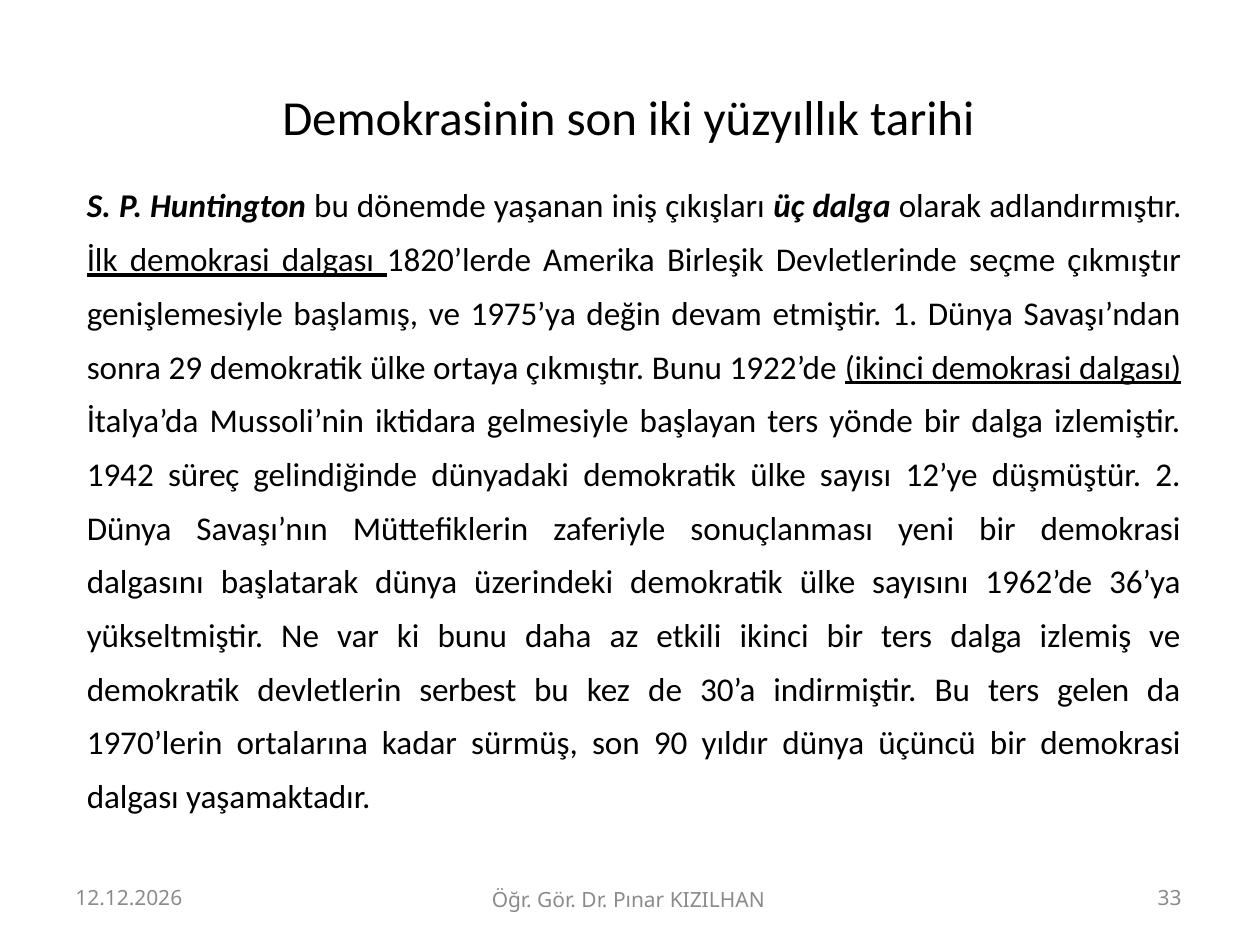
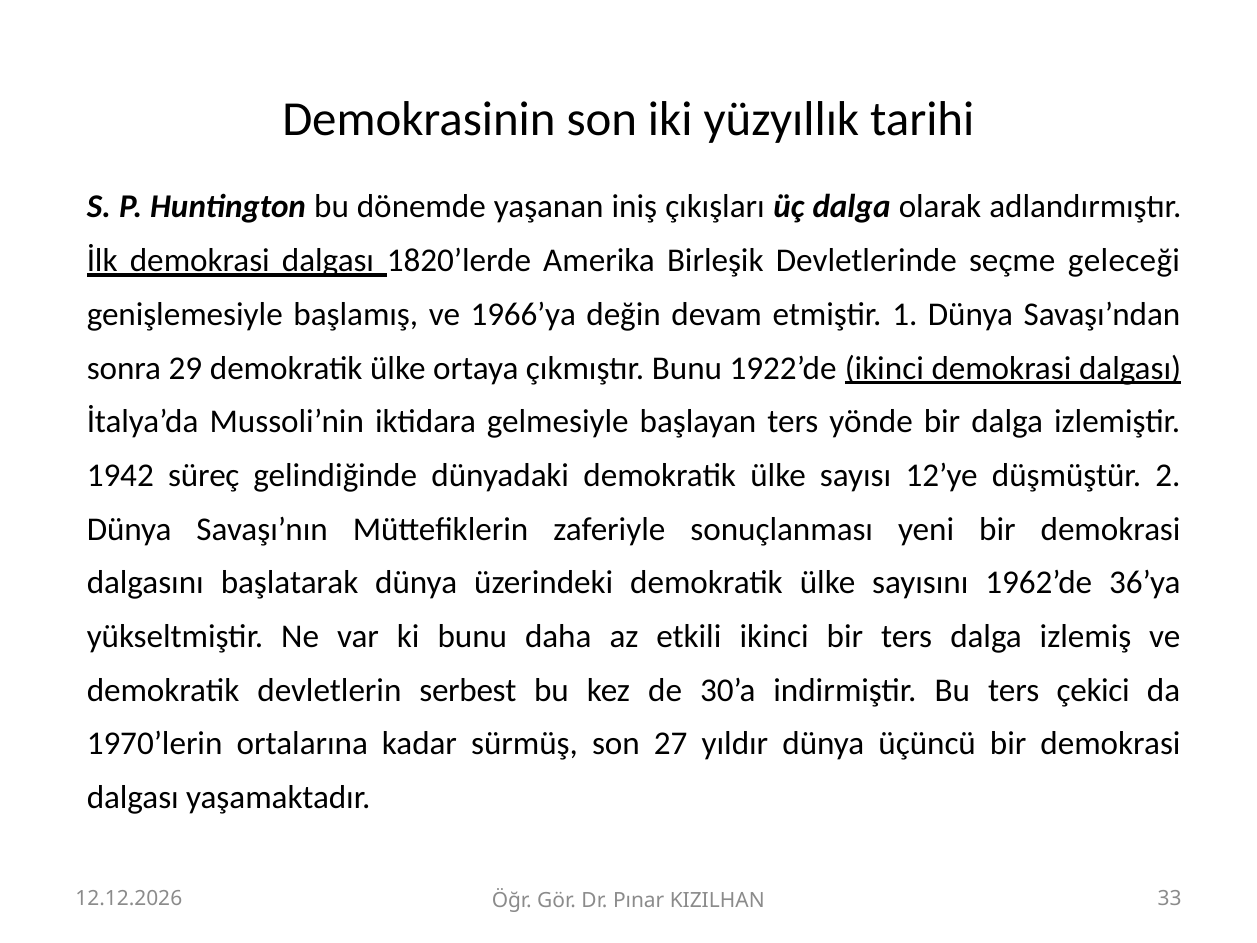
seçme çıkmıştır: çıkmıştır -> geleceği
1975’ya: 1975’ya -> 1966’ya
gelen: gelen -> çekici
90: 90 -> 27
